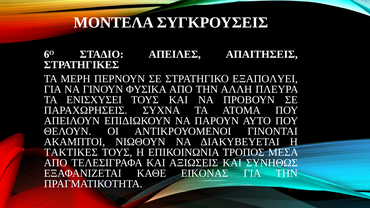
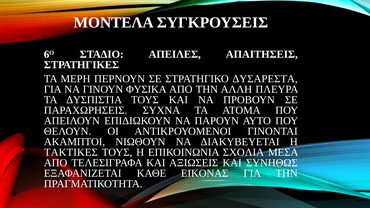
ΕΞΑΠΟΛΥΕΙ: ΕΞΑΠΟΛΥΕΙ -> ΔΥΣΑΡΕΣΤΑ
ΕΝΙΣΧΥΣΕΙ: ΕΝΙΣΧΥΣΕΙ -> ΔΥΣΠΙΣΤΙΑ
ΤΡΟΠΟΣ: ΤΡΟΠΟΣ -> ΣΧΟΛΙΑ
